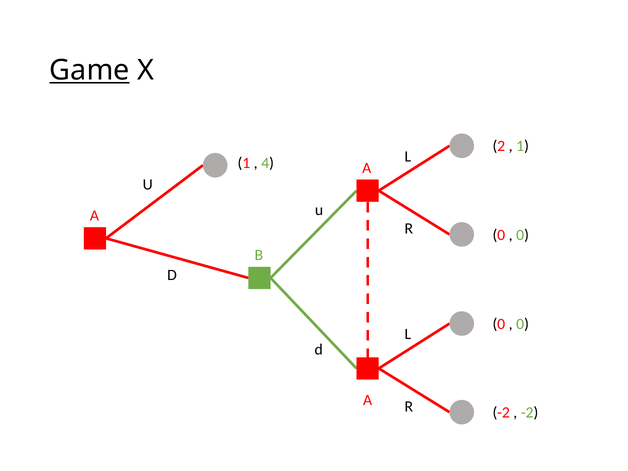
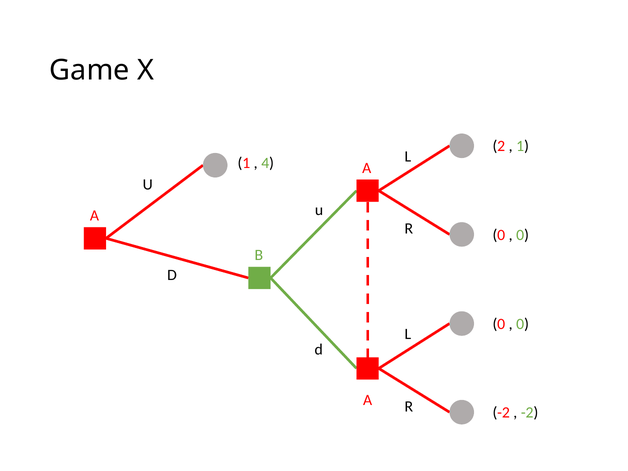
Game underline: present -> none
